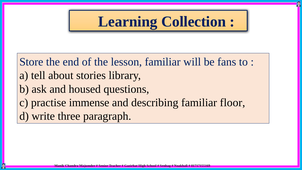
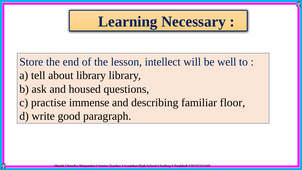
Collection: Collection -> Necessary
lesson familiar: familiar -> intellect
fans: fans -> well
about stories: stories -> library
three: three -> good
